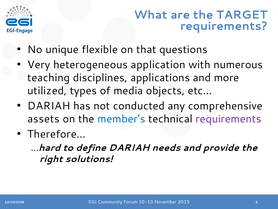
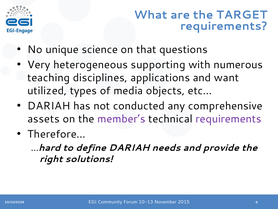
flexible: flexible -> science
application: application -> supporting
more: more -> want
member’s colour: blue -> purple
